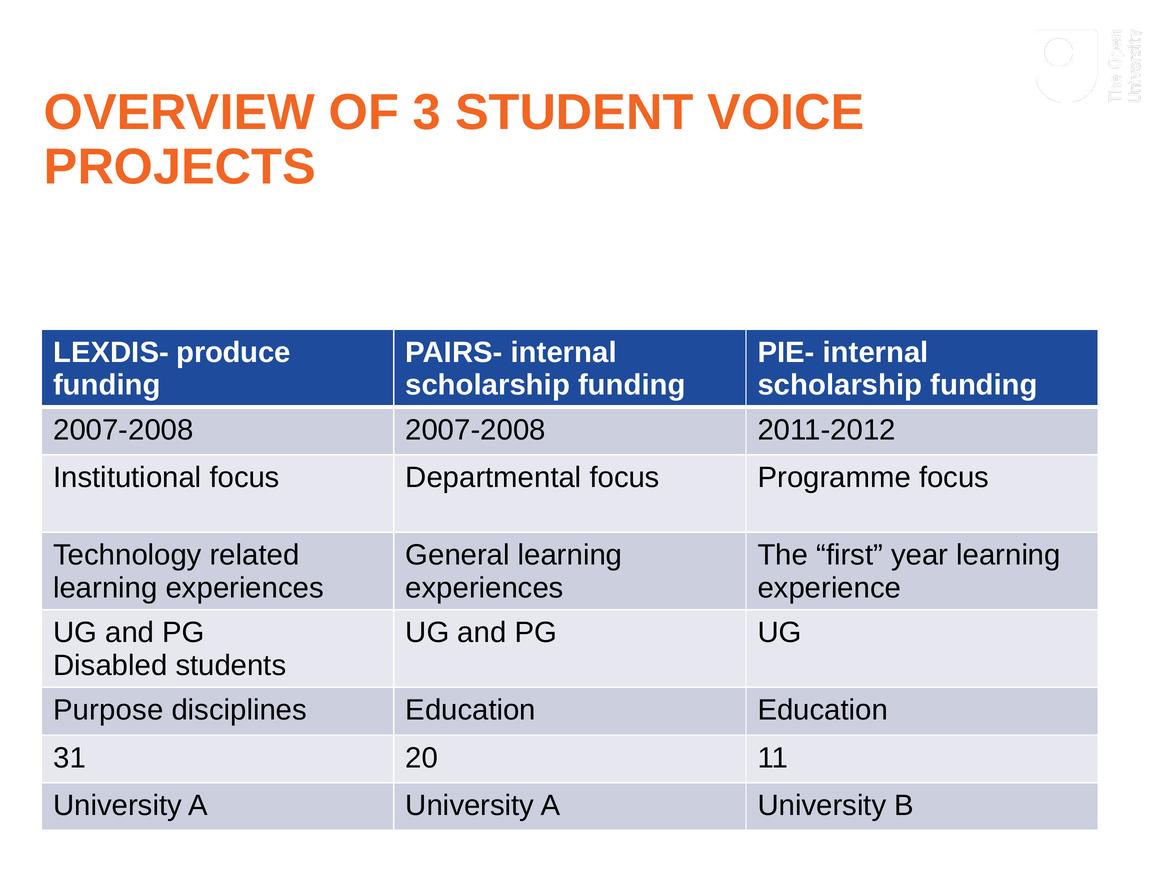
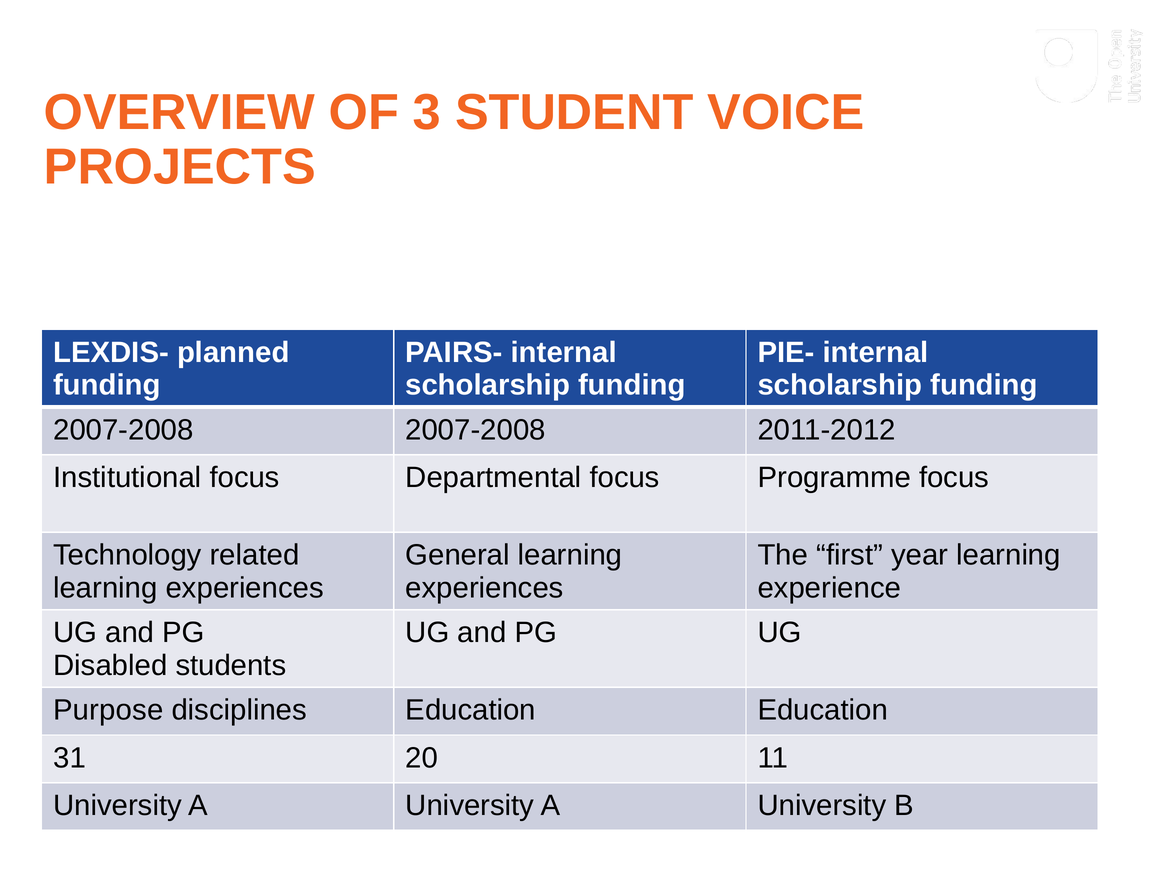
produce: produce -> planned
